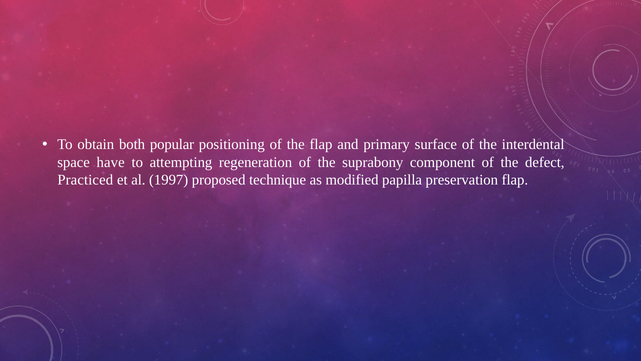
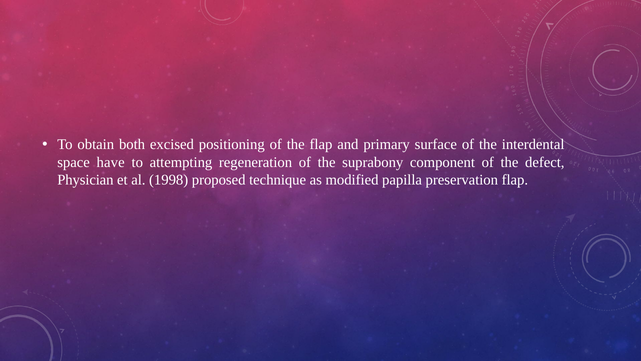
popular: popular -> excised
Practiced: Practiced -> Physician
1997: 1997 -> 1998
